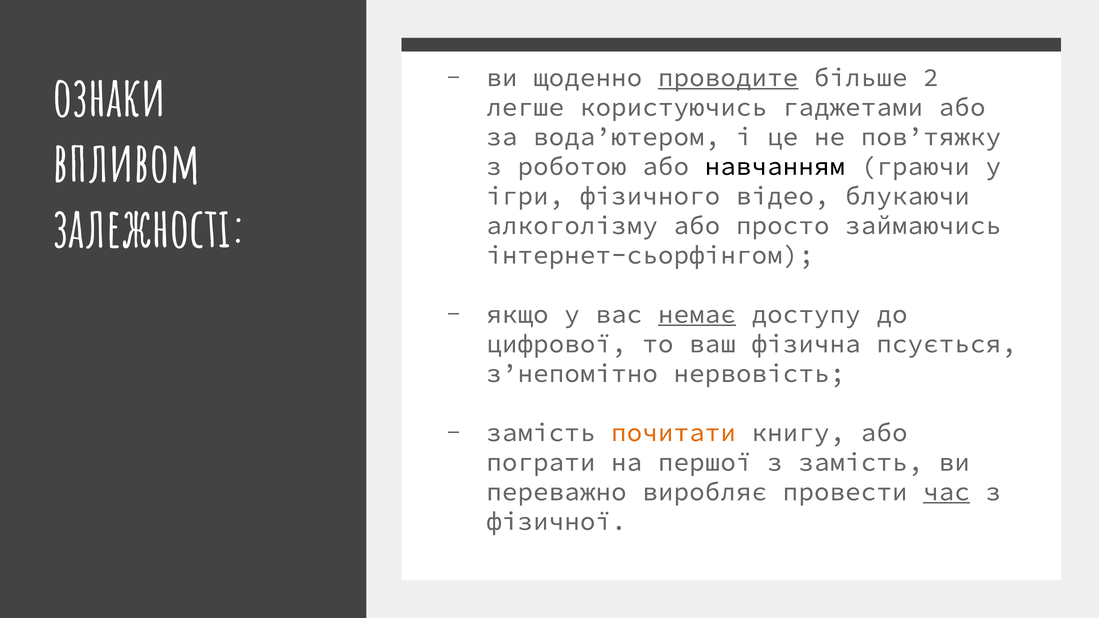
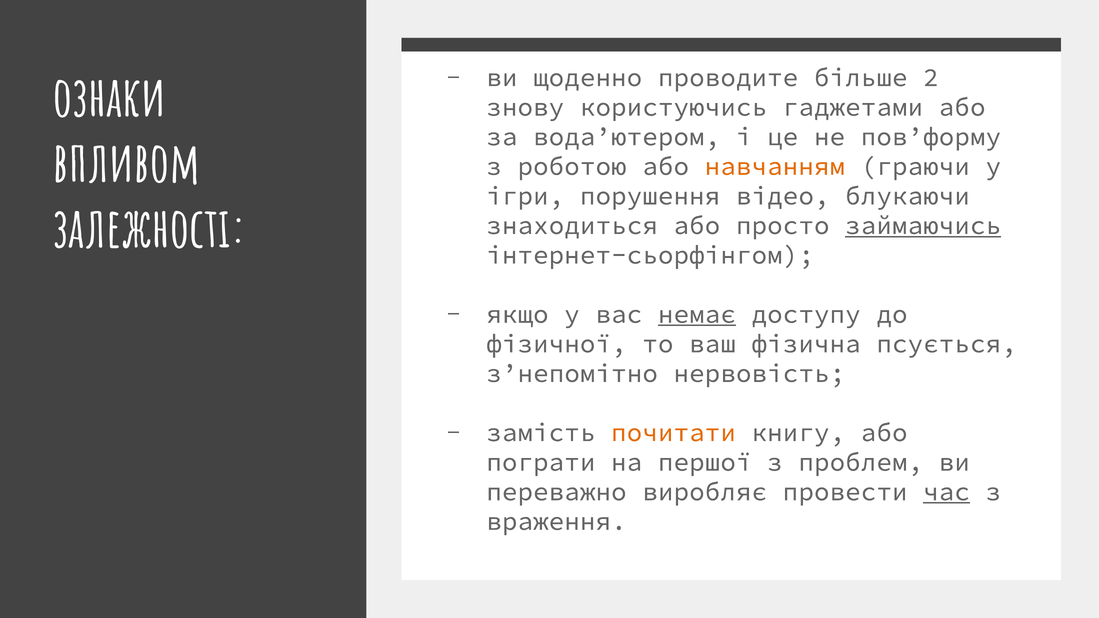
проводите underline: present -> none
легше: легше -> знову
пов’тяжку: пов’тяжку -> пов’форму
навчанням colour: black -> orange
фізичного: фізичного -> порушення
алкоголізму: алкоголізму -> знаходиться
займаючись underline: none -> present
цифрової: цифрової -> фізичної
з замість: замість -> проблем
фізичної: фізичної -> враження
